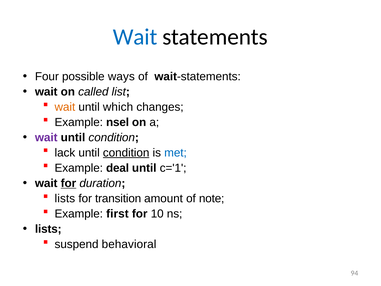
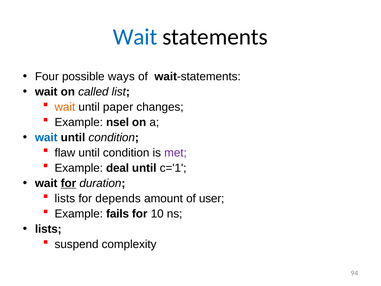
which: which -> paper
wait at (46, 137) colour: purple -> blue
lack: lack -> flaw
condition at (126, 153) underline: present -> none
met colour: blue -> purple
transition: transition -> depends
note: note -> user
first: first -> fails
behavioral: behavioral -> complexity
